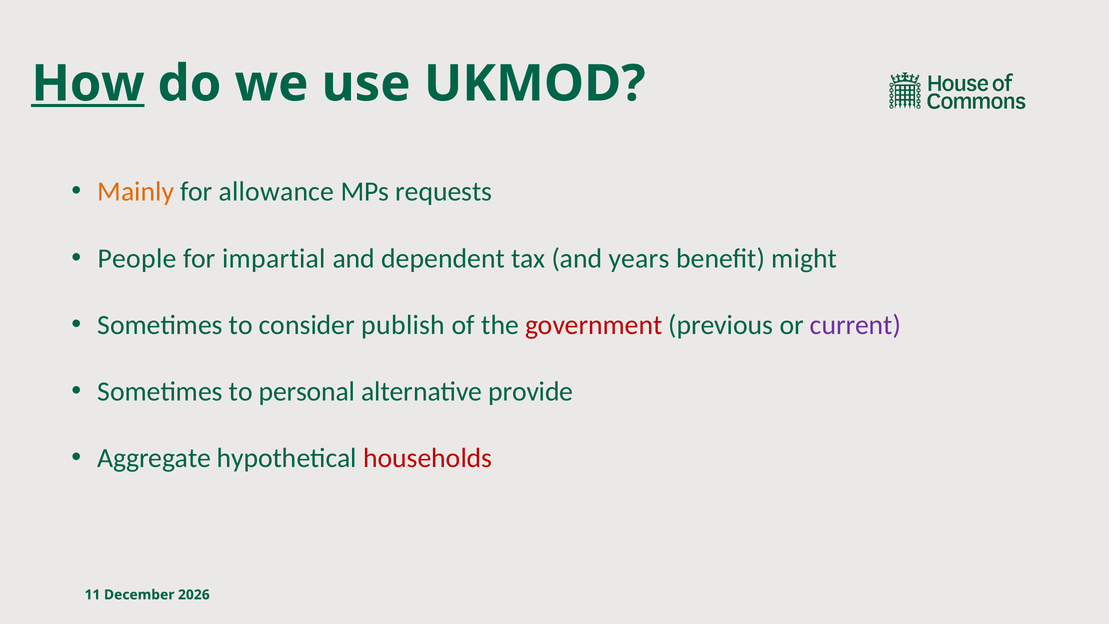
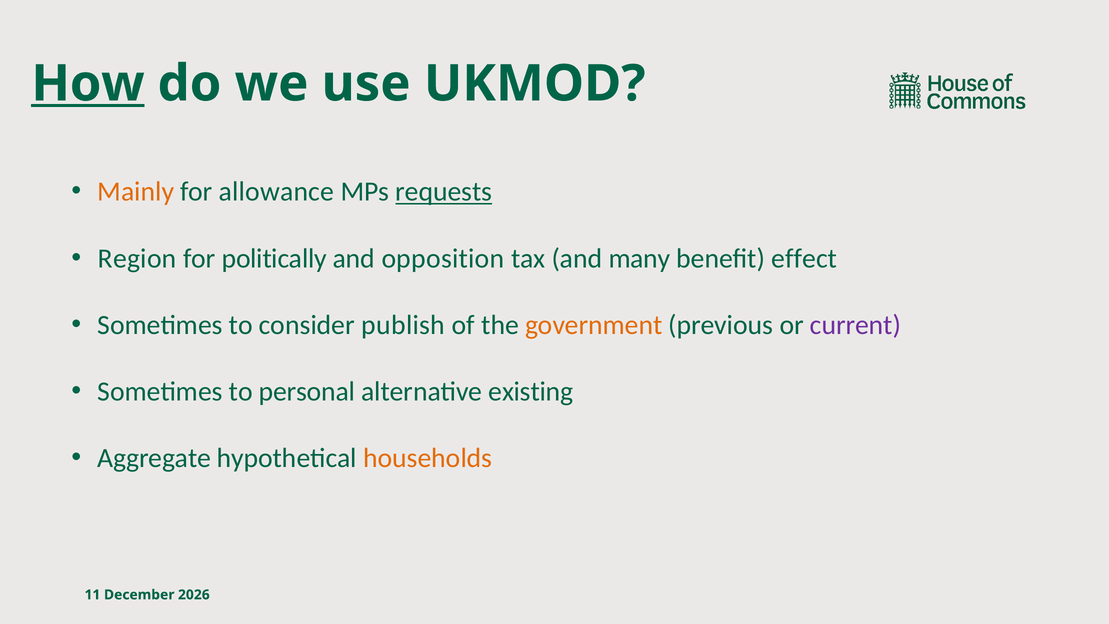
requests underline: none -> present
People: People -> Region
impartial: impartial -> politically
dependent: dependent -> opposition
years: years -> many
might: might -> effect
government colour: red -> orange
provide: provide -> existing
households colour: red -> orange
